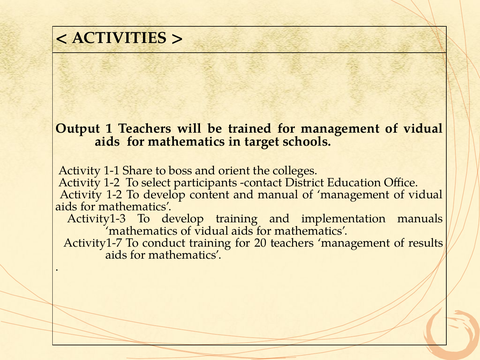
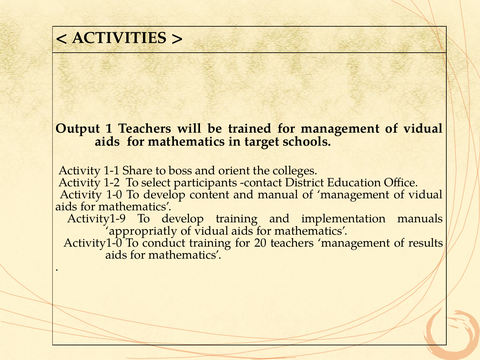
1-2 at (114, 195): 1-2 -> 1-0
Activity1-3: Activity1-3 -> Activity1-9
mathematics at (142, 231): mathematics -> appropriatly
Activity1-7: Activity1-7 -> Activity1-0
